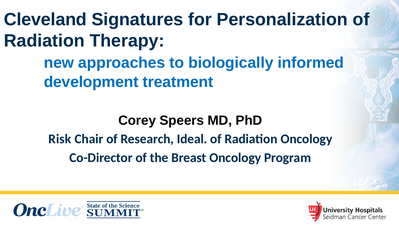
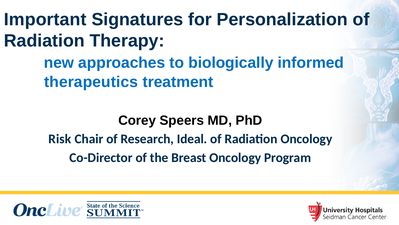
Cleveland: Cleveland -> Important
development: development -> therapeutics
